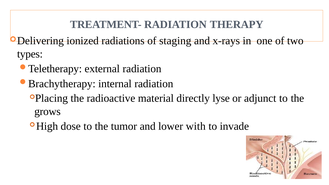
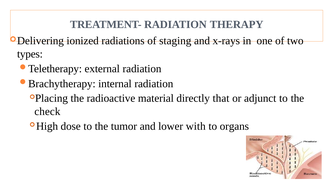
lyse: lyse -> that
grows: grows -> check
invade: invade -> organs
